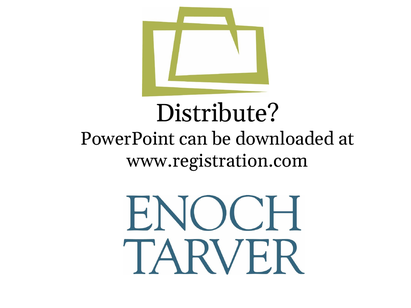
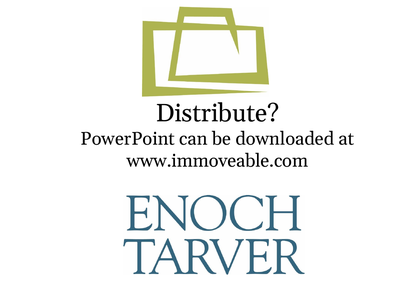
www.registration.com: www.registration.com -> www.immoveable.com
